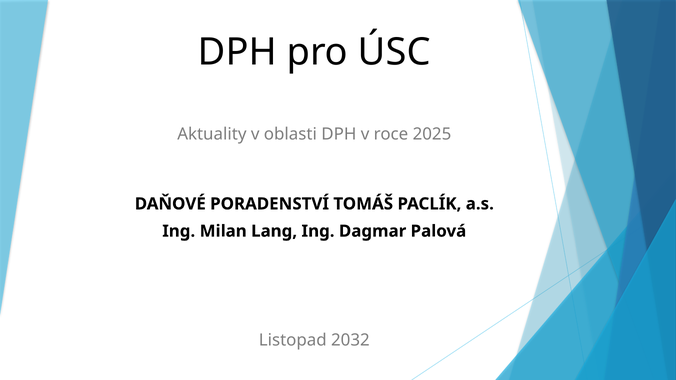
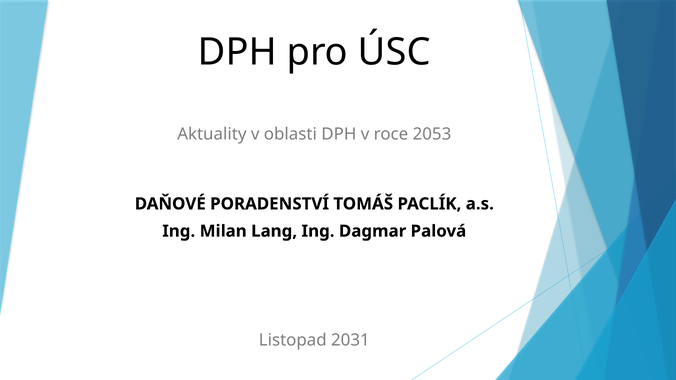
2025: 2025 -> 2053
2032: 2032 -> 2031
